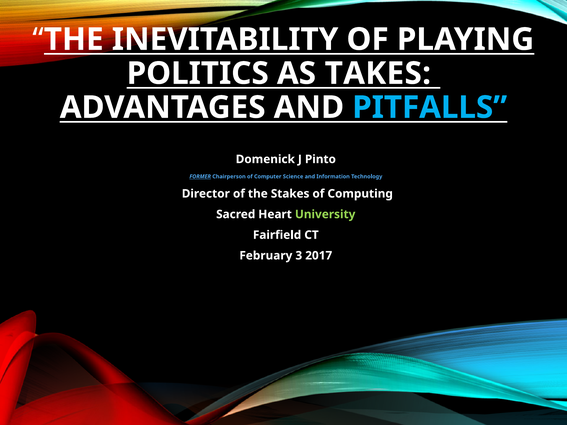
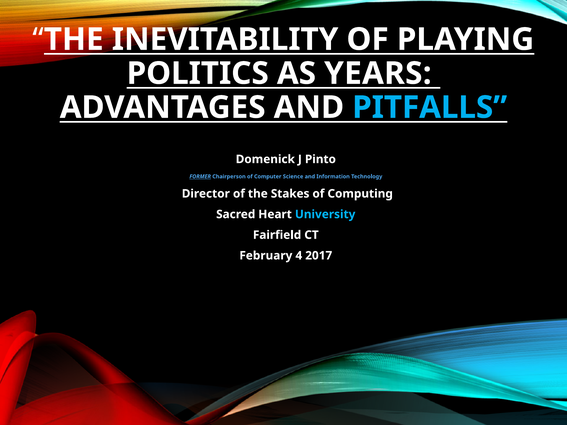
TAKES: TAKES -> YEARS
University colour: light green -> light blue
3: 3 -> 4
